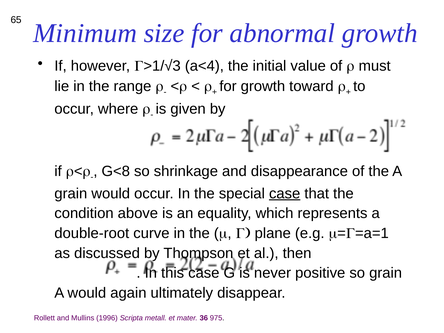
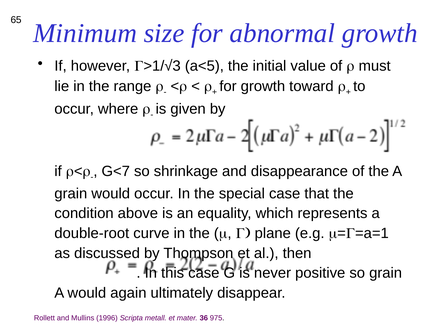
a<4: a<4 -> a<5
G<8: G<8 -> G<7
case at (285, 194) underline: present -> none
